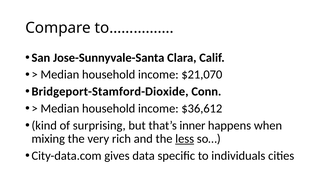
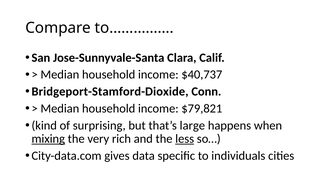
$21,070: $21,070 -> $40,737
$36,612: $36,612 -> $79,821
inner: inner -> large
mixing underline: none -> present
